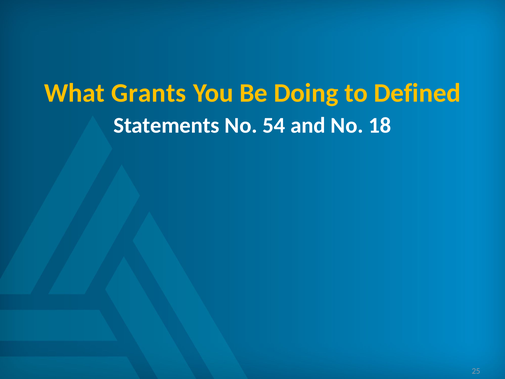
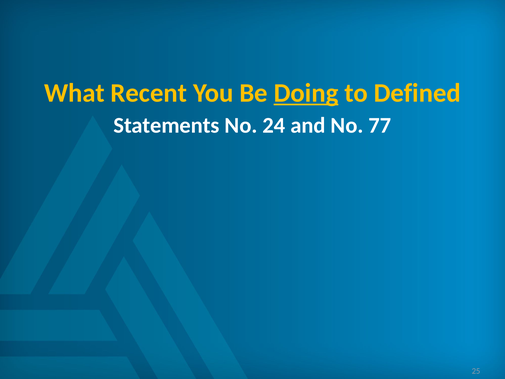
Grants: Grants -> Recent
Doing underline: none -> present
54: 54 -> 24
18: 18 -> 77
